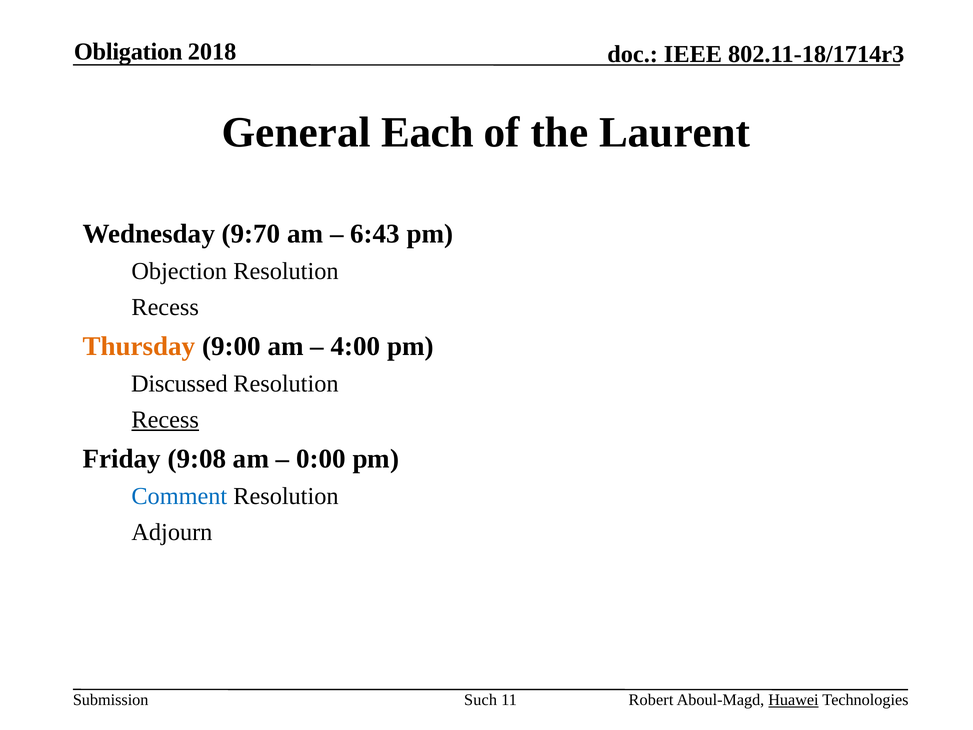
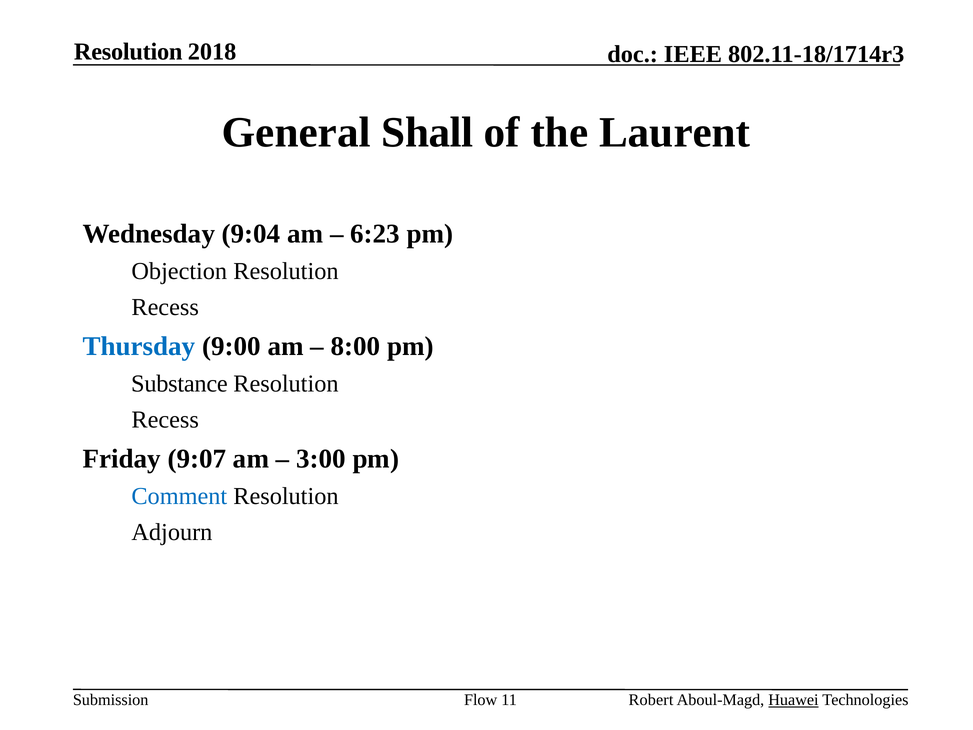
Obligation at (128, 52): Obligation -> Resolution
Each: Each -> Shall
9:70: 9:70 -> 9:04
6:43: 6:43 -> 6:23
Thursday colour: orange -> blue
4:00: 4:00 -> 8:00
Discussed: Discussed -> Substance
Recess at (165, 420) underline: present -> none
9:08: 9:08 -> 9:07
0:00: 0:00 -> 3:00
Such: Such -> Flow
